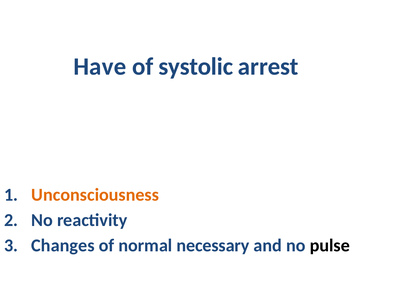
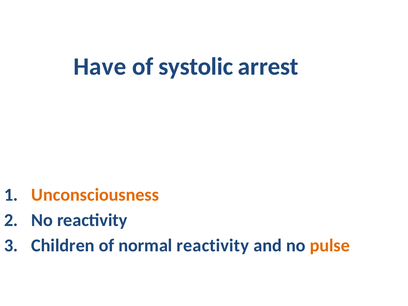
Changes: Changes -> Children
normal necessary: necessary -> reactivity
pulse colour: black -> orange
